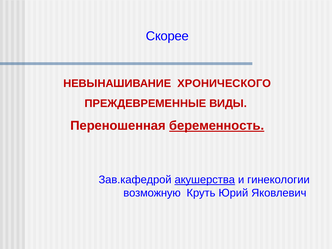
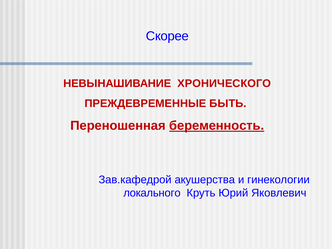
ВИДЫ: ВИДЫ -> БЫТЬ
акушерства underline: present -> none
возможную: возможную -> локального
